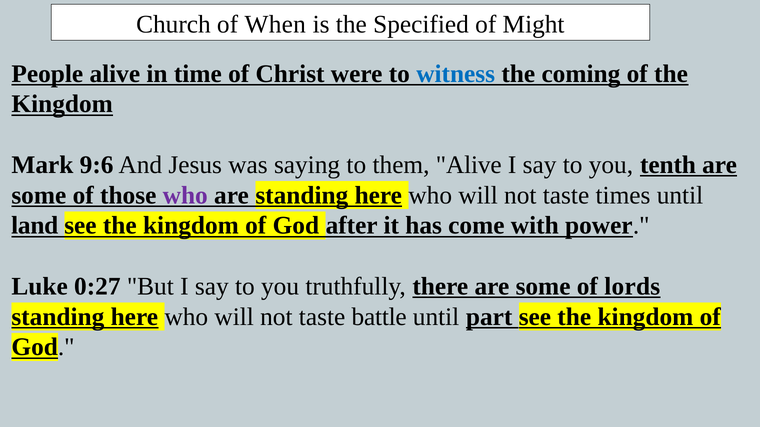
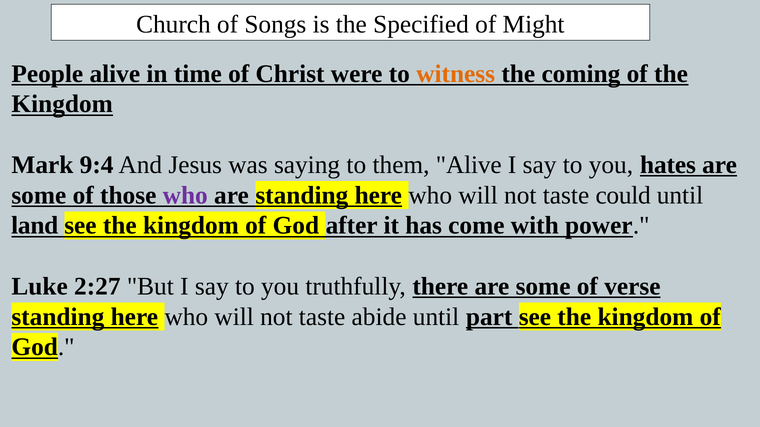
When: When -> Songs
witness colour: blue -> orange
9:6: 9:6 -> 9:4
tenth: tenth -> hates
times: times -> could
0:27: 0:27 -> 2:27
lords: lords -> verse
battle: battle -> abide
